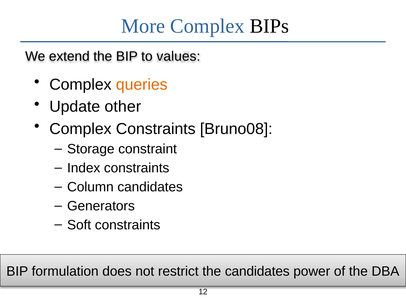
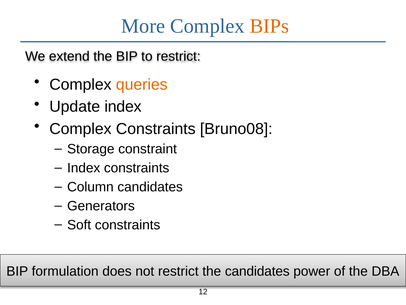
BIPs colour: black -> orange
to values: values -> restrict
Update other: other -> index
